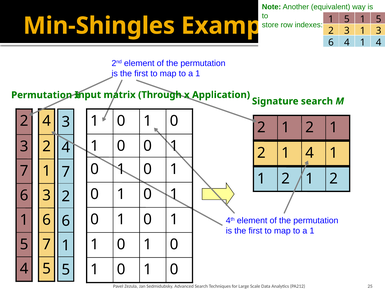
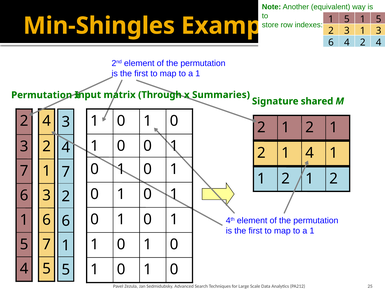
6 4 1: 1 -> 2
Application: Application -> Summaries
Signature search: search -> shared
